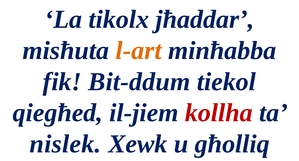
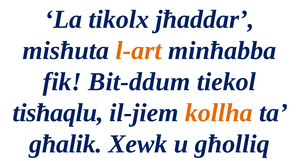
qiegħed: qiegħed -> tisħaqlu
kollha colour: red -> orange
nislek: nislek -> għalik
